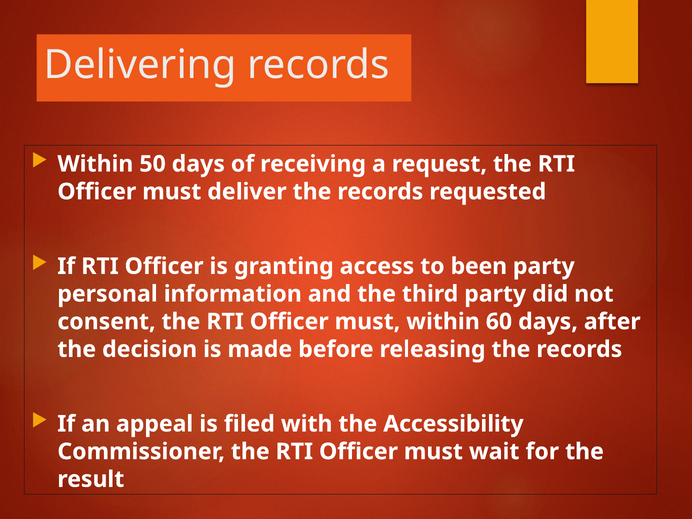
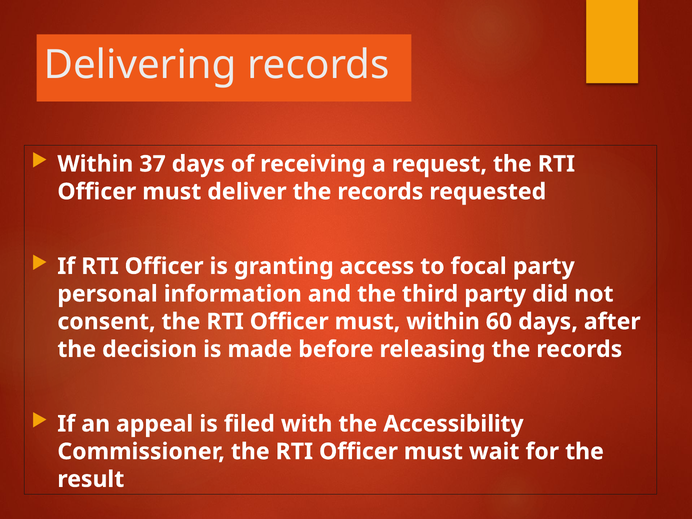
50: 50 -> 37
been: been -> focal
